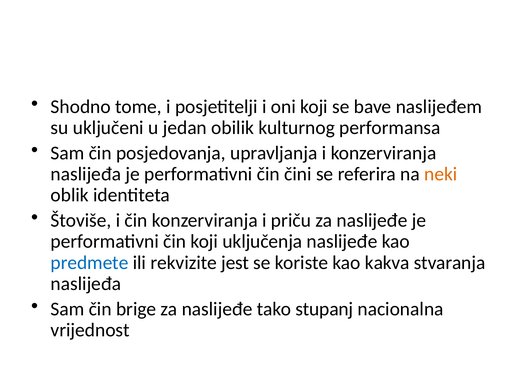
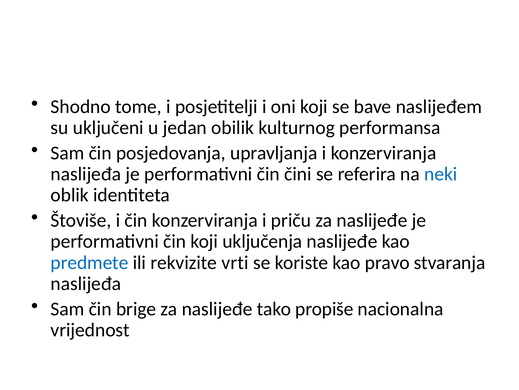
neki colour: orange -> blue
jest: jest -> vrti
kakva: kakva -> pravo
stupanj: stupanj -> propiše
